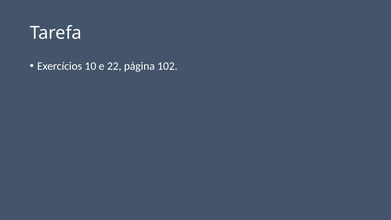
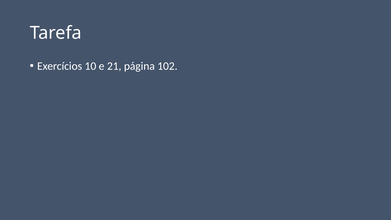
22: 22 -> 21
